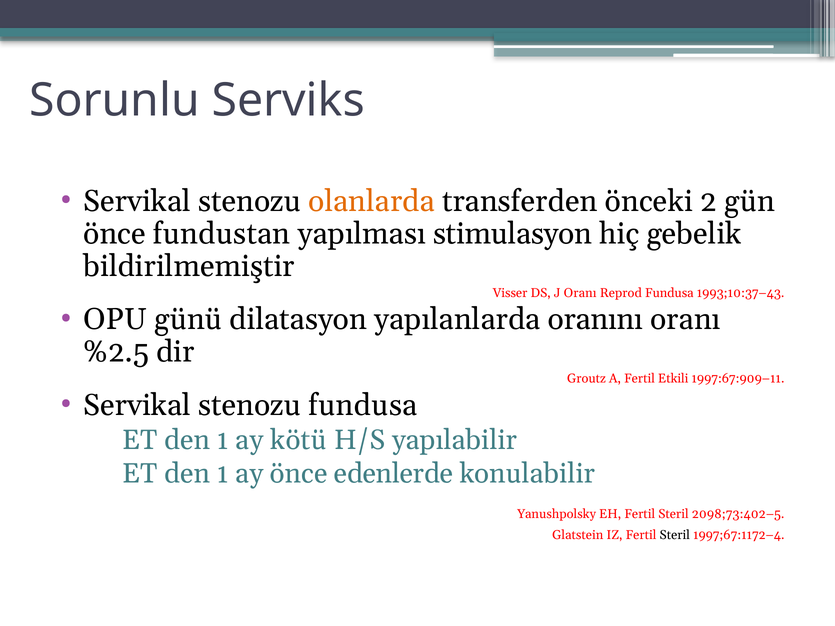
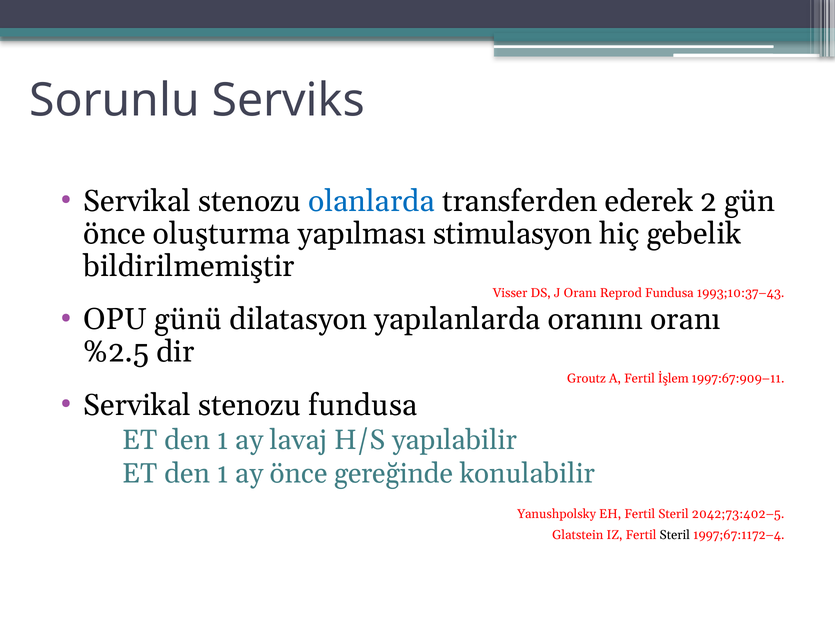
olanlarda colour: orange -> blue
önceki: önceki -> ederek
fundustan: fundustan -> oluşturma
Etkili: Etkili -> İşlem
kötü: kötü -> lavaj
edenlerde: edenlerde -> gereğinde
2098;73:402–5: 2098;73:402–5 -> 2042;73:402–5
